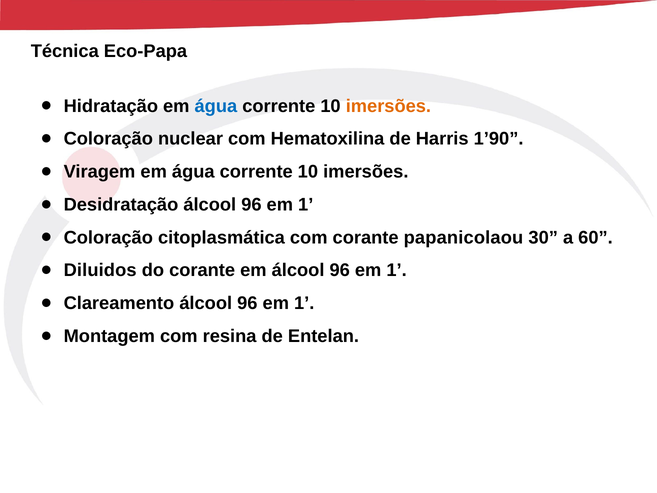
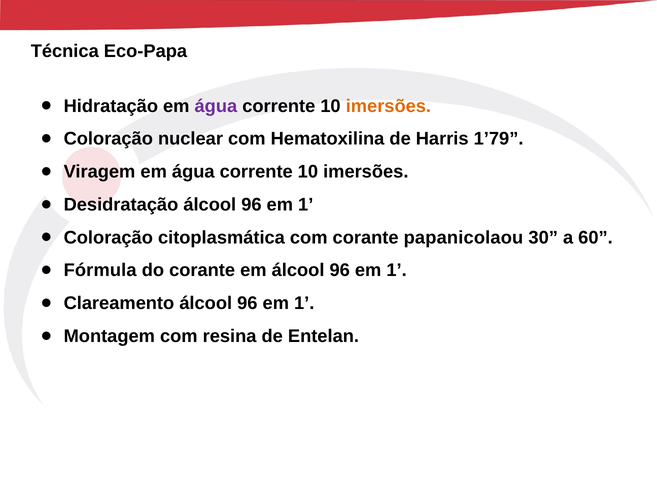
água at (216, 106) colour: blue -> purple
1’90: 1’90 -> 1’79
Diluidos: Diluidos -> Fórmula
